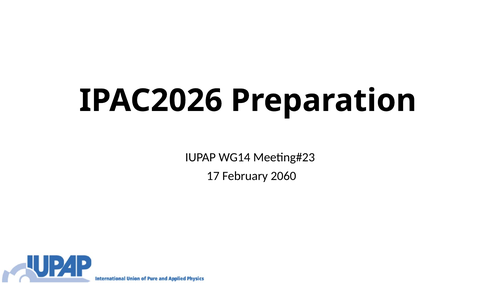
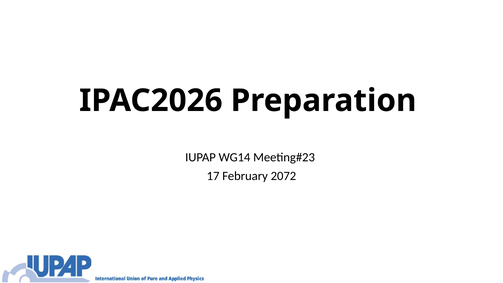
2060: 2060 -> 2072
